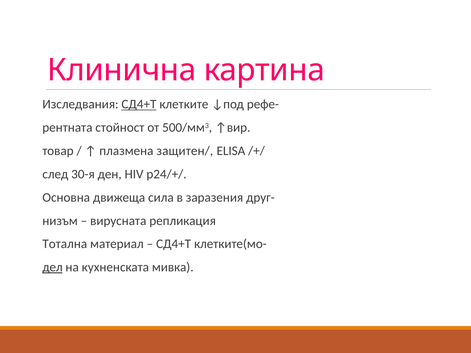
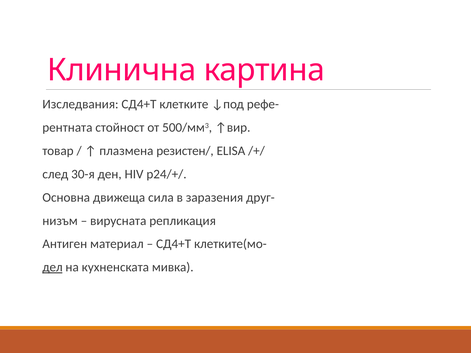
СД4+Т at (139, 104) underline: present -> none
защитен/: защитен/ -> резистен/
Тотална: Тотална -> Антиген
